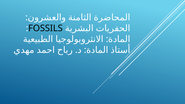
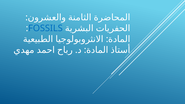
FOSSILS colour: black -> blue
